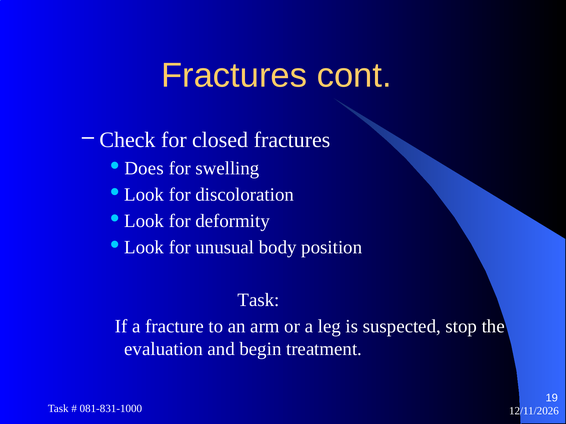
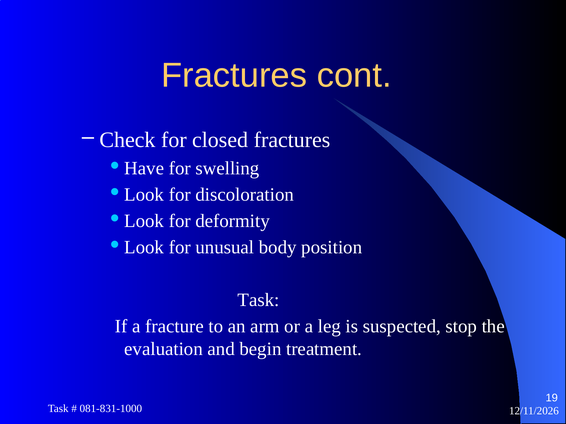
Does: Does -> Have
